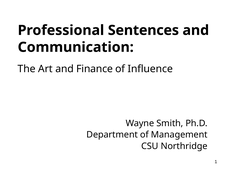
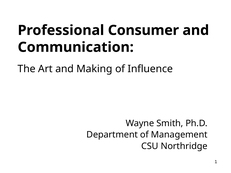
Sentences: Sentences -> Consumer
Finance: Finance -> Making
